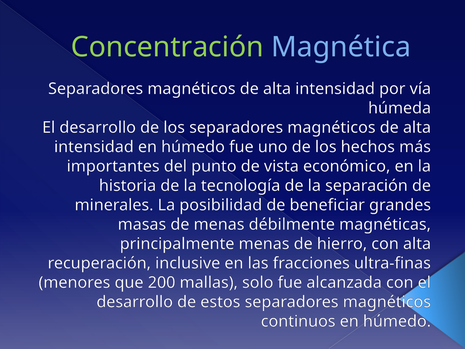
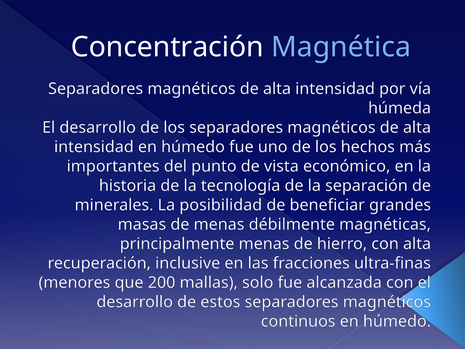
Concentración colour: light green -> white
